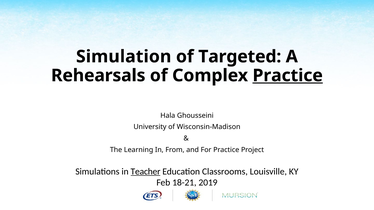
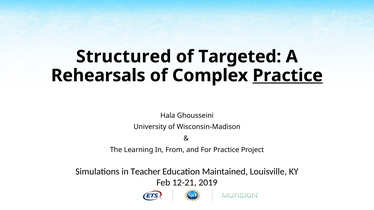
Simulation: Simulation -> Structured
Teacher underline: present -> none
Classrooms: Classrooms -> Maintained
18-21: 18-21 -> 12-21
